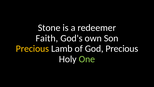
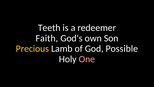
Stone: Stone -> Teeth
God Precious: Precious -> Possible
One colour: light green -> pink
